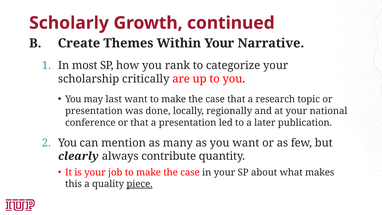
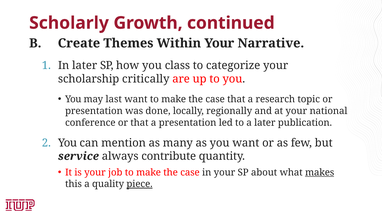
In most: most -> later
rank: rank -> class
clearly: clearly -> service
makes underline: none -> present
